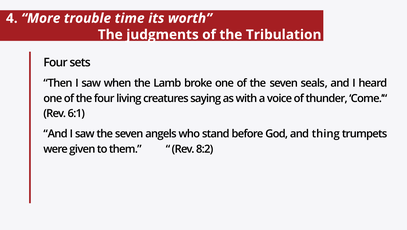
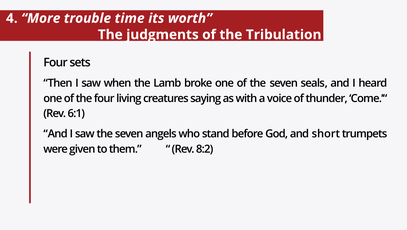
thing: thing -> short
